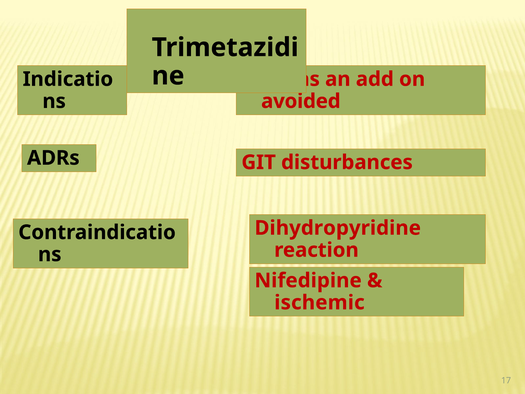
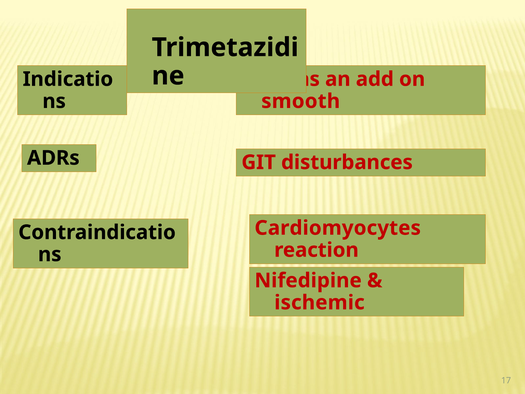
avoided: avoided -> smooth
Dihydropyridine: Dihydropyridine -> Cardiomyocytes
